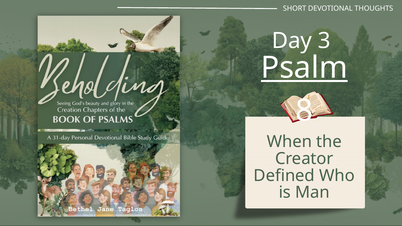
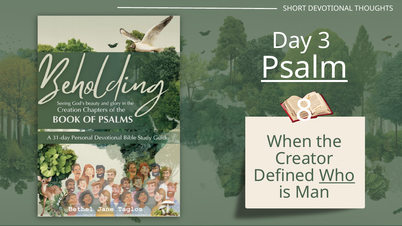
Who underline: none -> present
